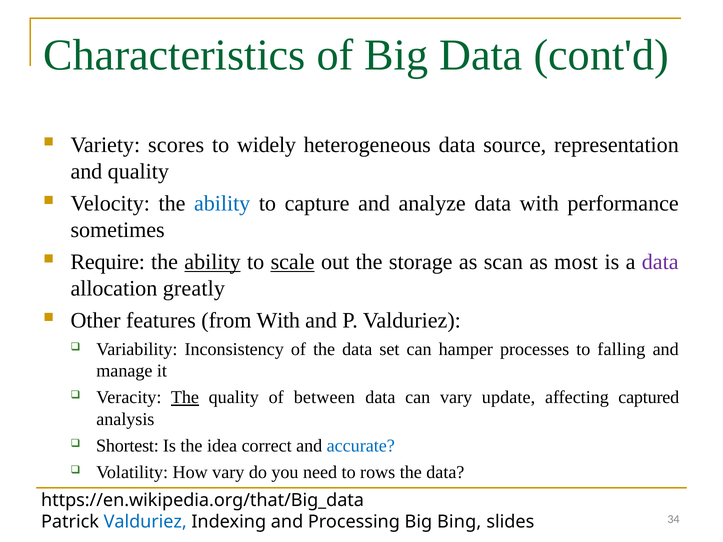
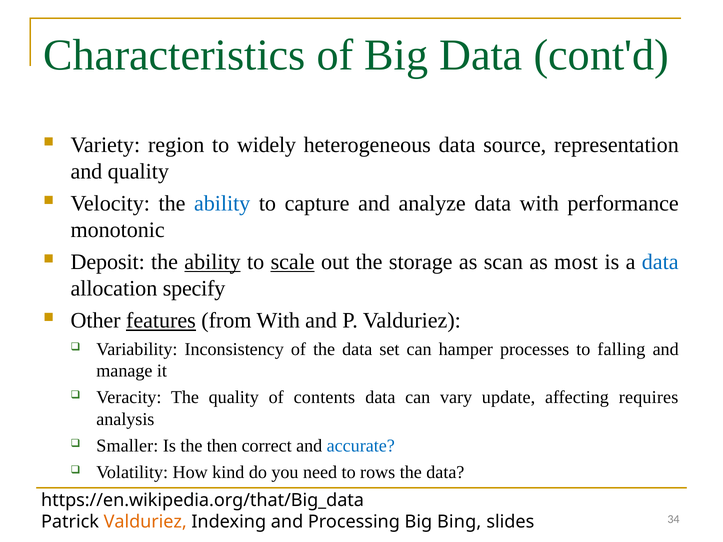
scores: scores -> region
sometimes: sometimes -> monotonic
Require: Require -> Deposit
data at (660, 262) colour: purple -> blue
greatly: greatly -> specify
features underline: none -> present
The at (185, 398) underline: present -> none
between: between -> contents
captured: captured -> requires
Shortest: Shortest -> Smaller
idea: idea -> then
How vary: vary -> kind
Valduriez at (145, 522) colour: blue -> orange
